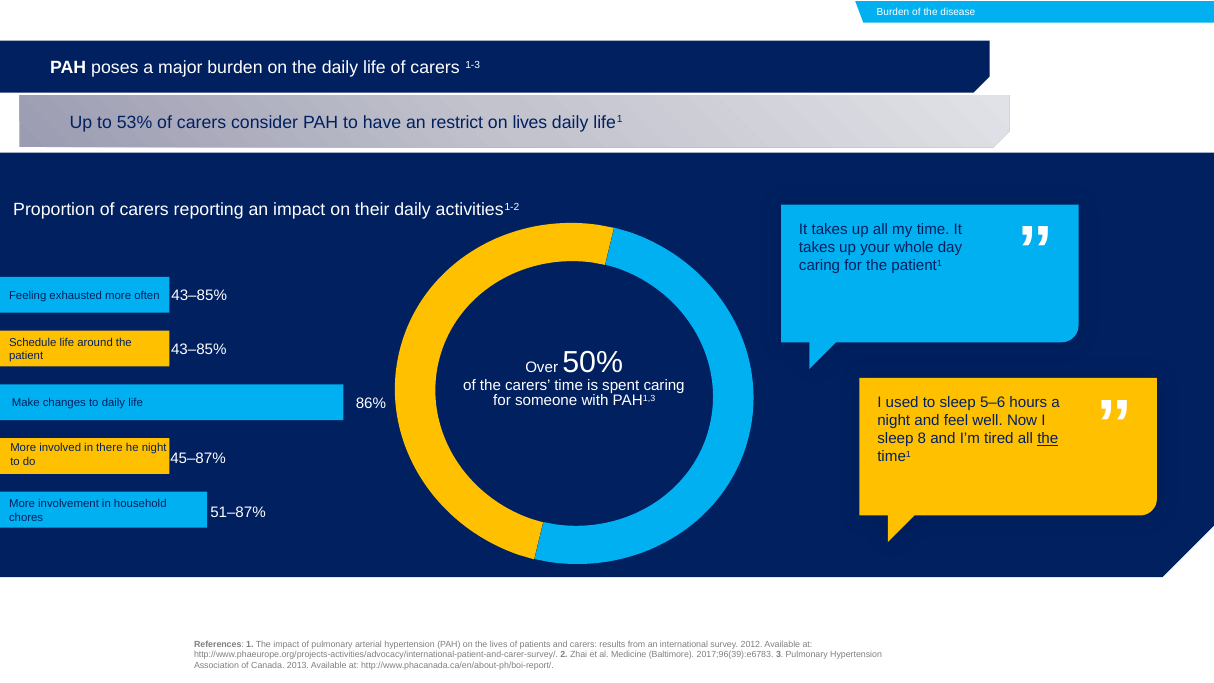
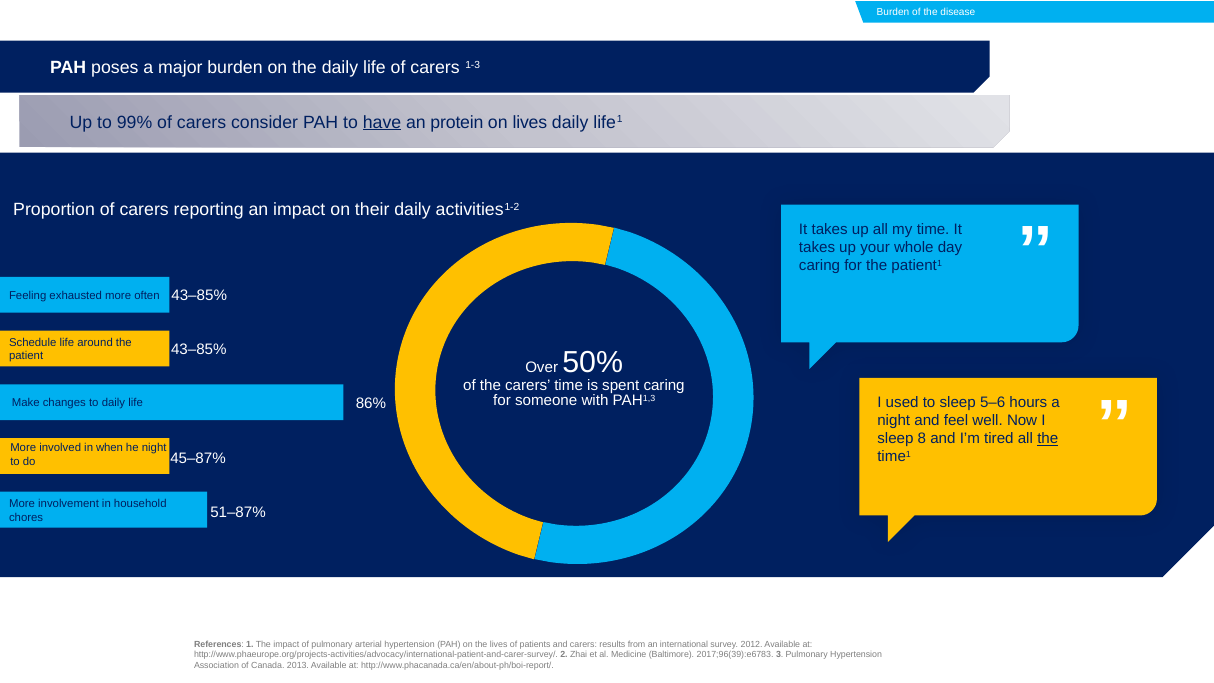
53%: 53% -> 99%
have underline: none -> present
restrict: restrict -> protein
there: there -> when
